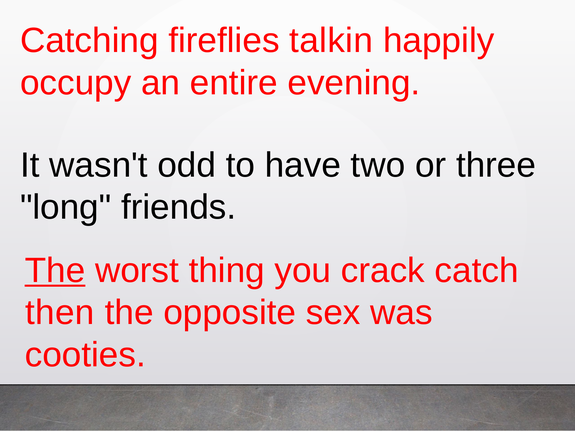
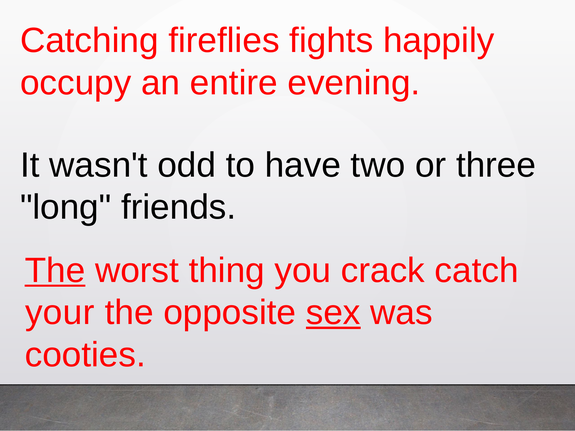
talkin: talkin -> fights
then: then -> your
sex underline: none -> present
